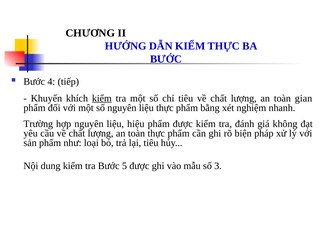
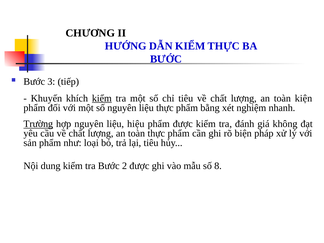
4: 4 -> 3
gian: gian -> kiện
Trường underline: none -> present
5: 5 -> 2
3: 3 -> 8
